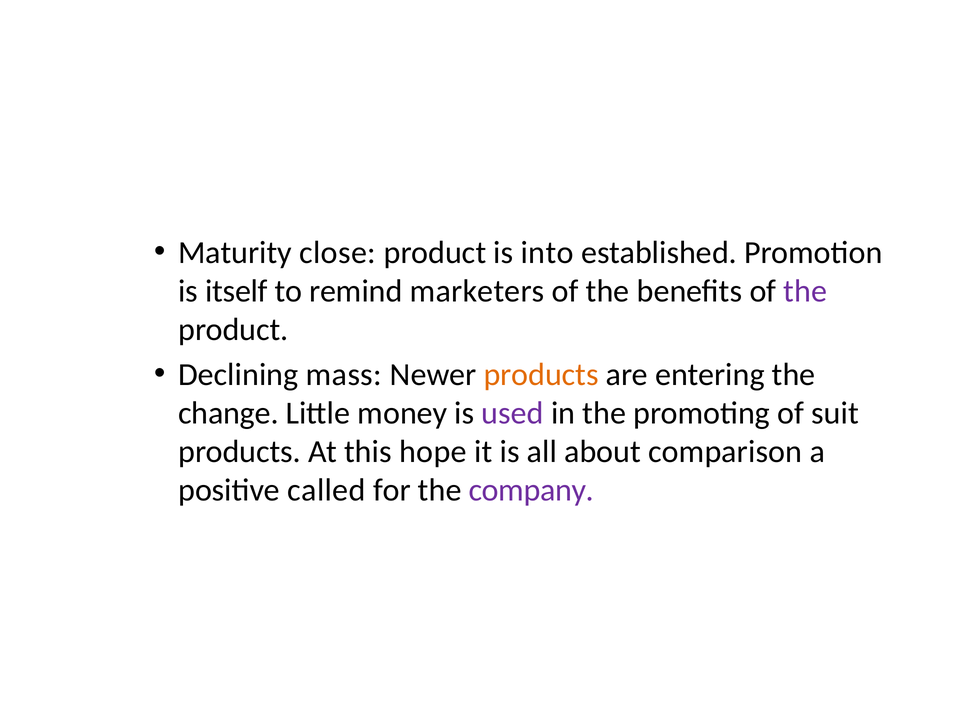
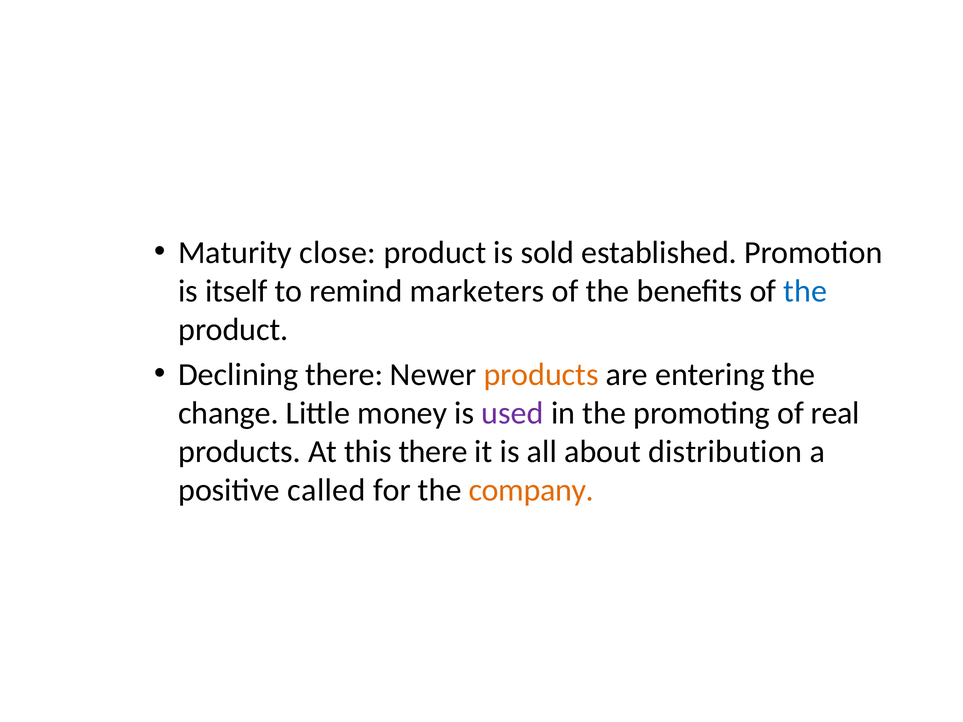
into: into -> sold
the at (805, 291) colour: purple -> blue
Declining mass: mass -> there
suit: suit -> real
this hope: hope -> there
comparison: comparison -> distribution
company colour: purple -> orange
